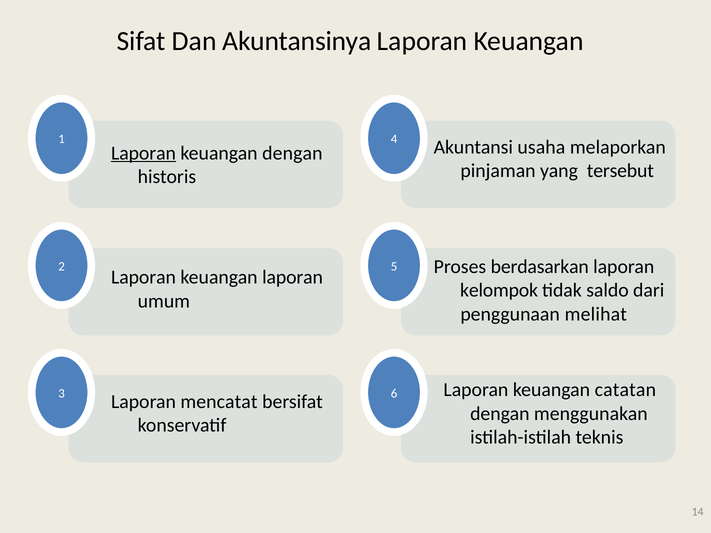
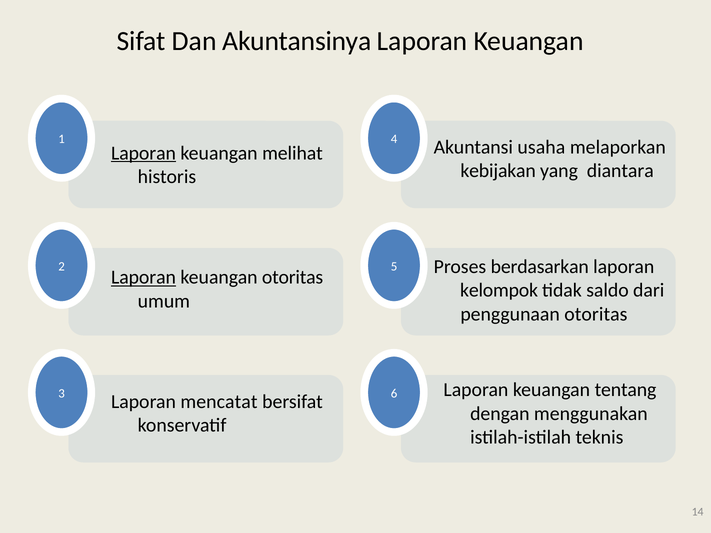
keuangan dengan: dengan -> melihat
pinjaman: pinjaman -> kebijakan
tersebut: tersebut -> diantara
Laporan at (143, 277) underline: none -> present
keuangan laporan: laporan -> otoritas
penggunaan melihat: melihat -> otoritas
catatan: catatan -> tentang
